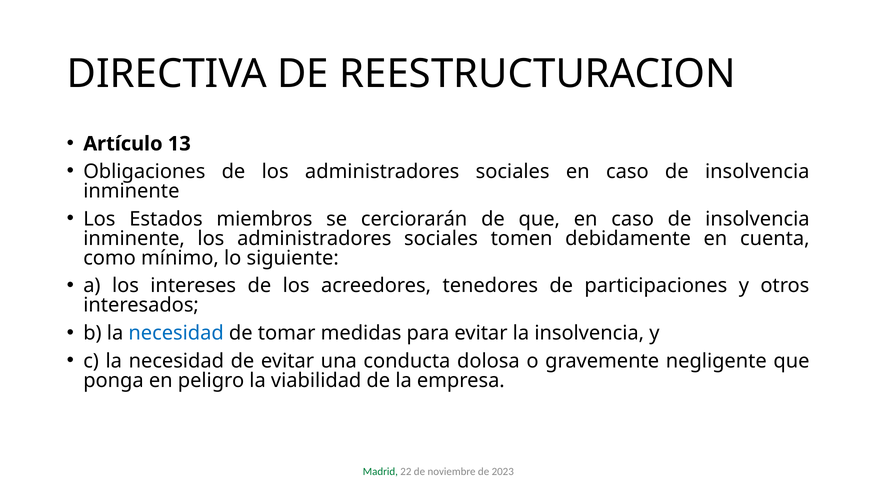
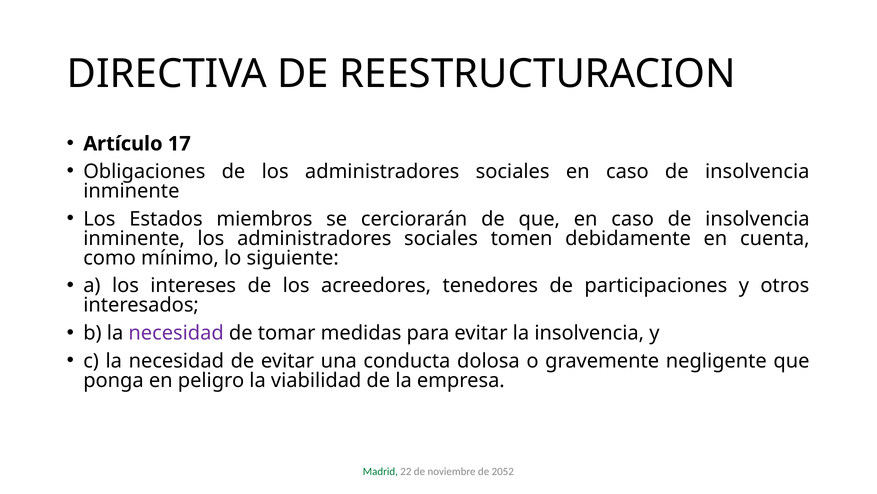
13: 13 -> 17
necesidad at (176, 333) colour: blue -> purple
2023: 2023 -> 2052
